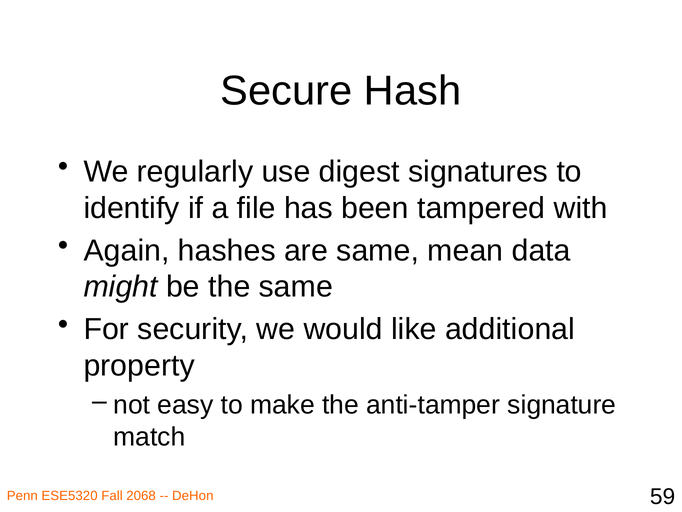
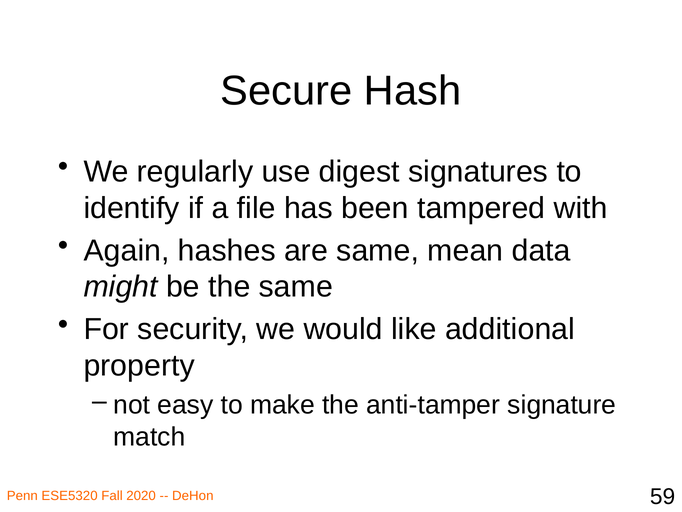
2068: 2068 -> 2020
